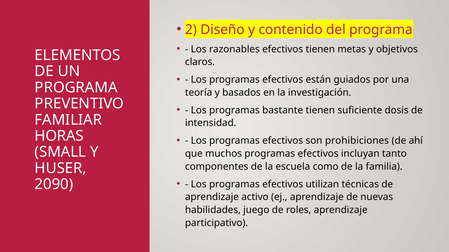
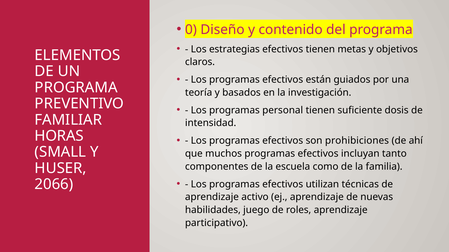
2: 2 -> 0
razonables: razonables -> estrategias
bastante: bastante -> personal
2090: 2090 -> 2066
